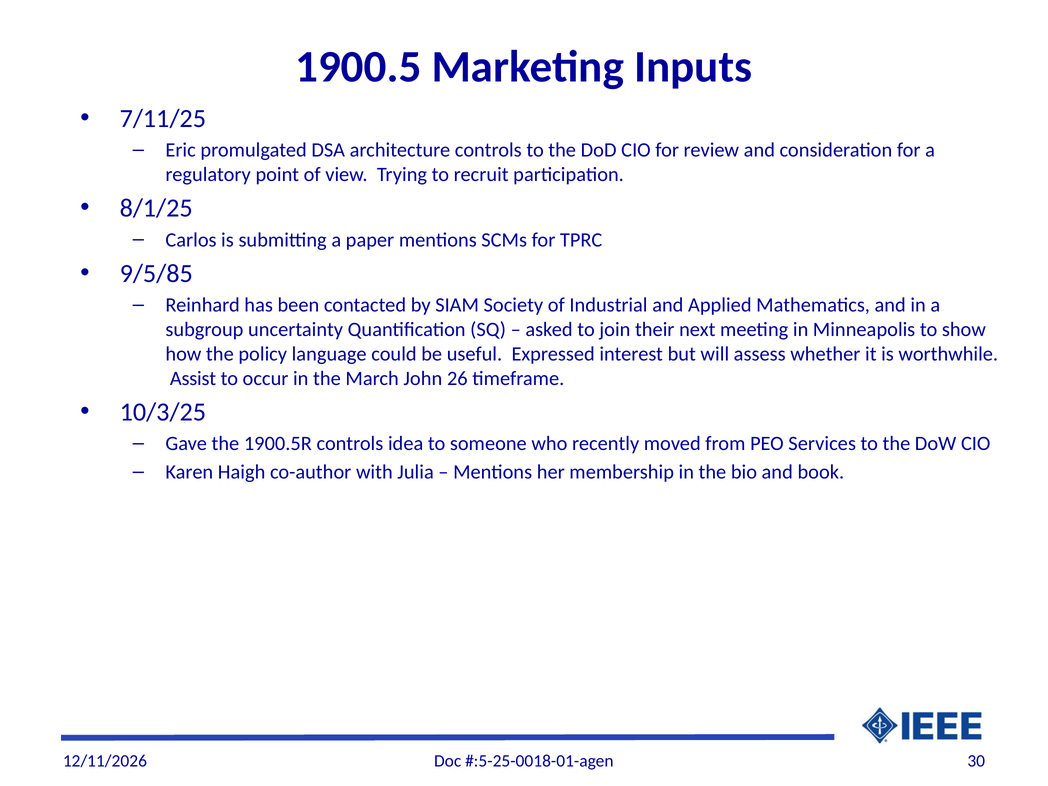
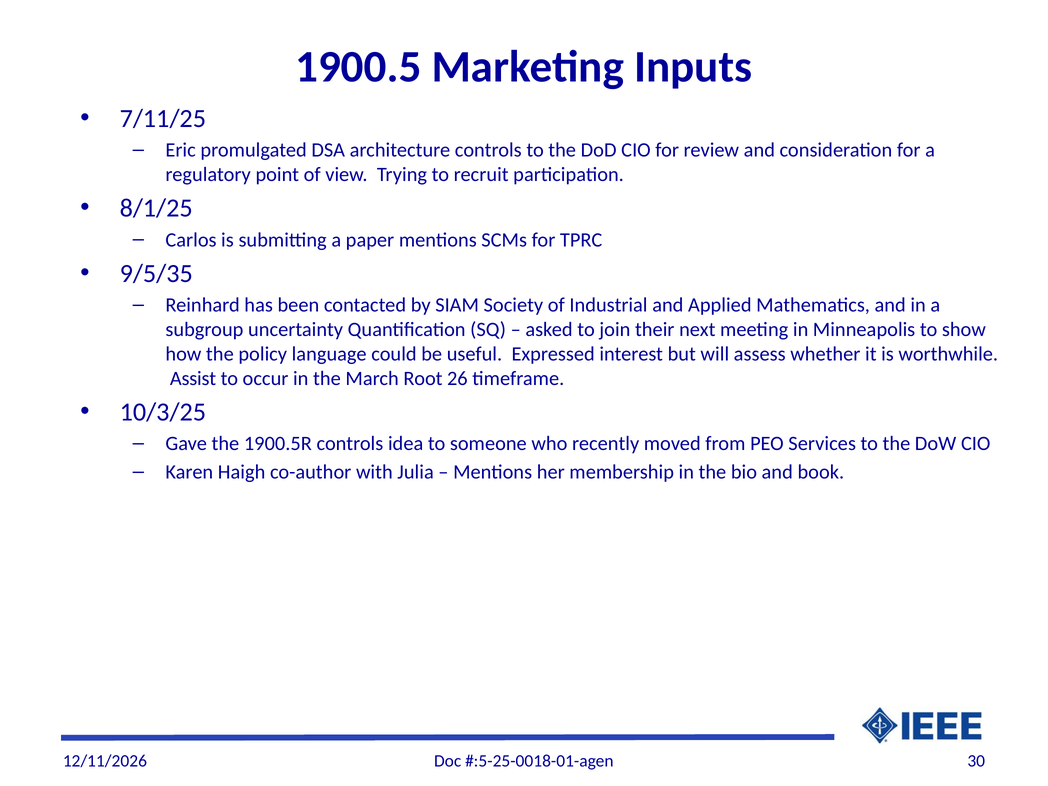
9/5/85: 9/5/85 -> 9/5/35
John: John -> Root
